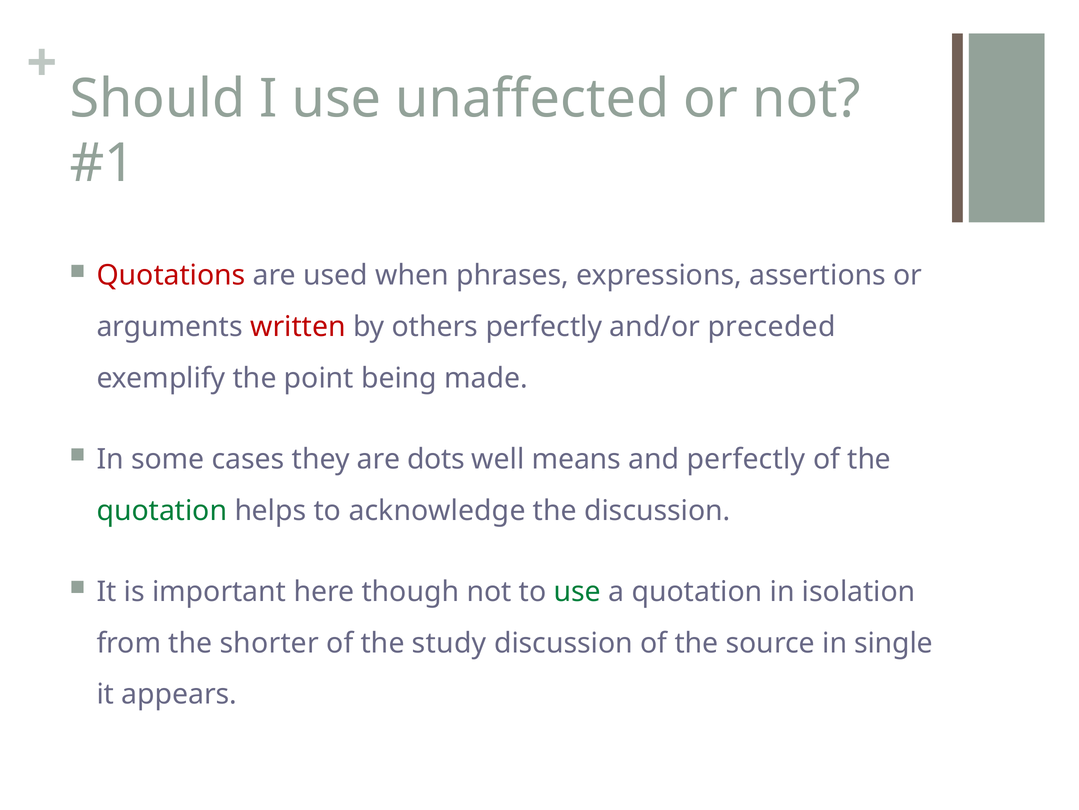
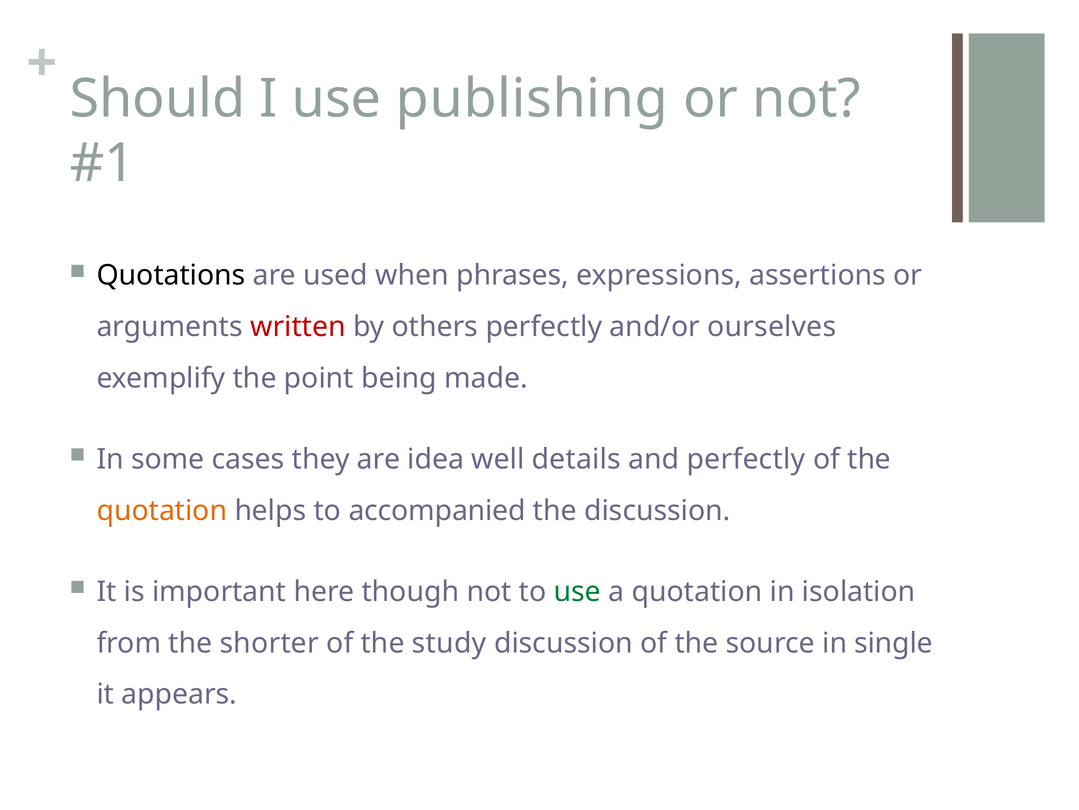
unaffected: unaffected -> publishing
Quotations colour: red -> black
preceded: preceded -> ourselves
dots: dots -> idea
means: means -> details
quotation at (162, 510) colour: green -> orange
acknowledge: acknowledge -> accompanied
